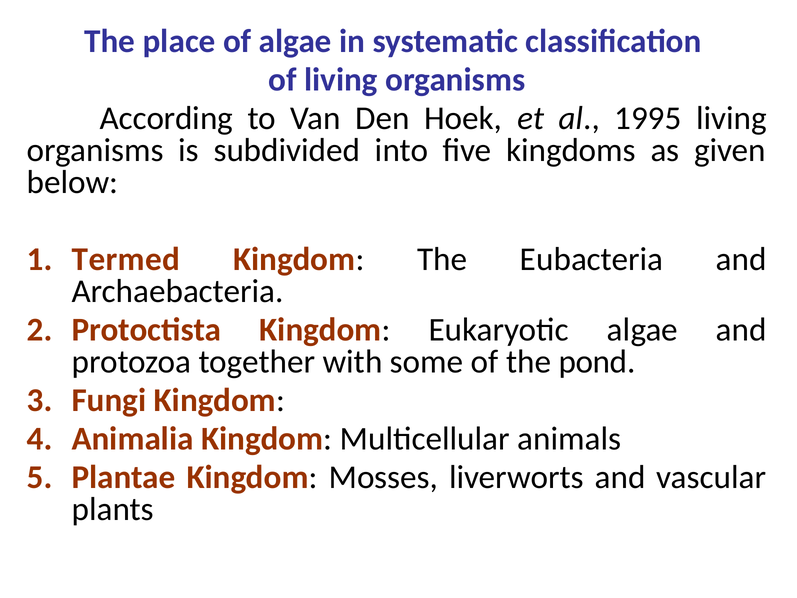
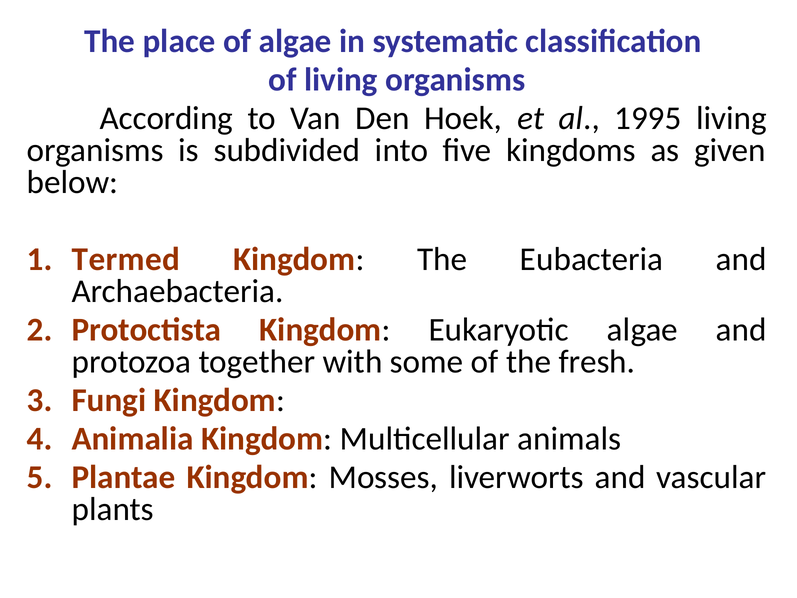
pond: pond -> fresh
